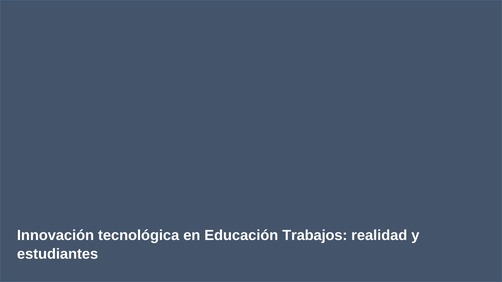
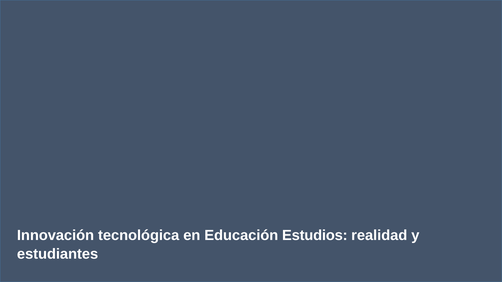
Trabajos: Trabajos -> Estudios
